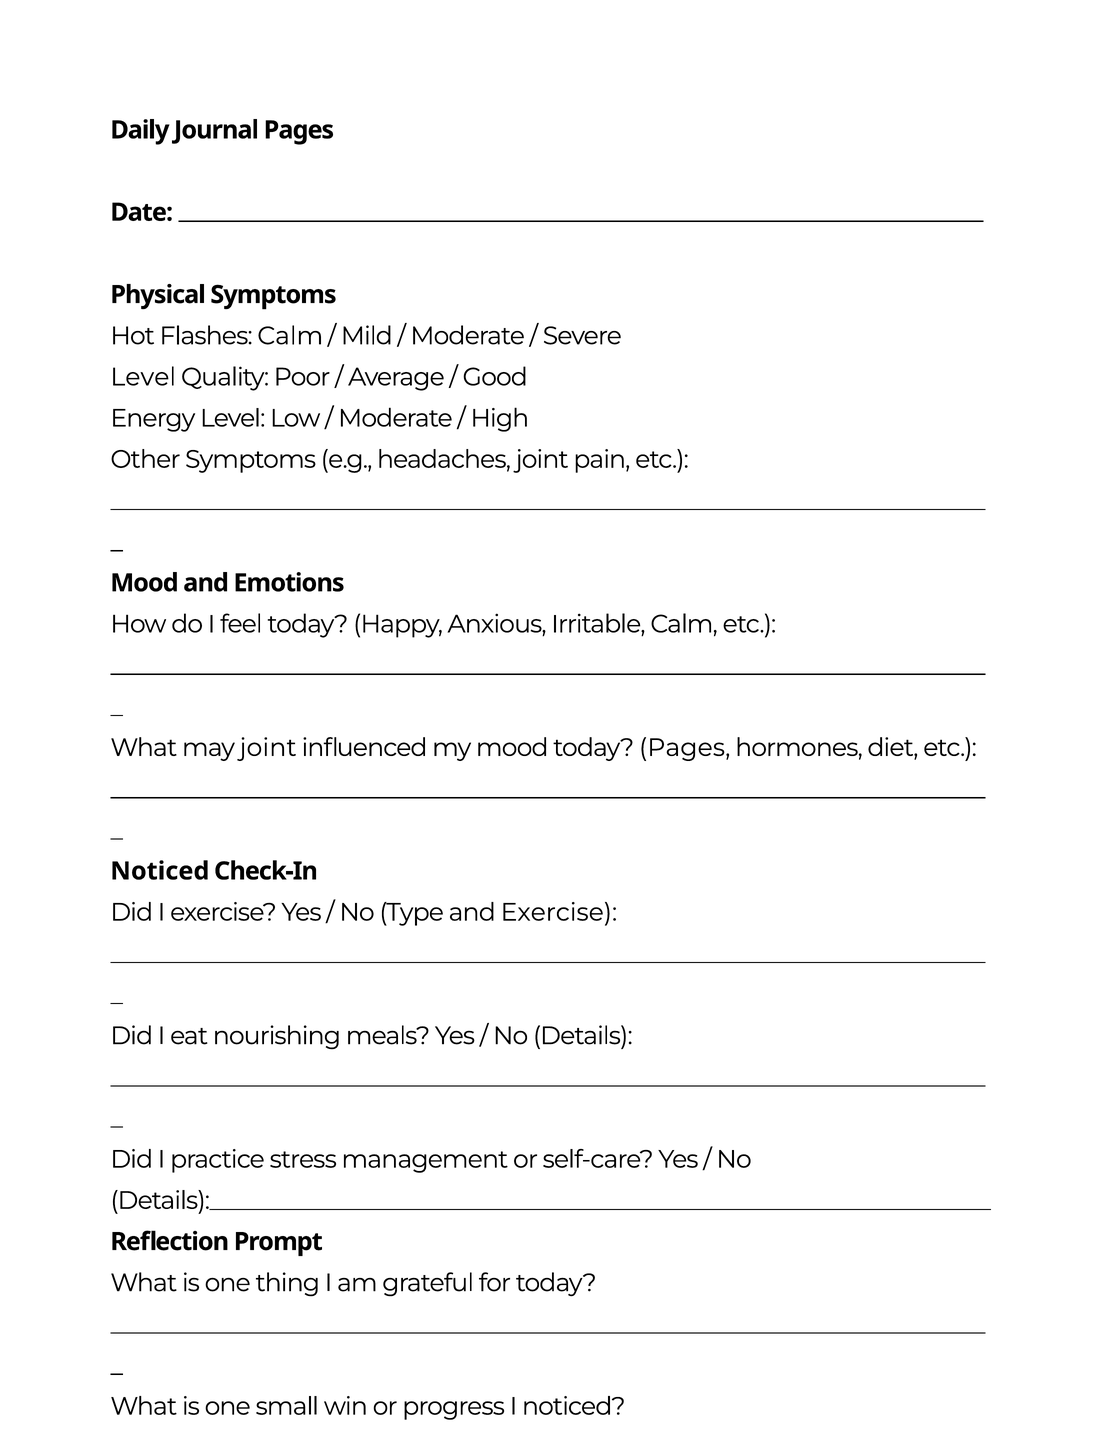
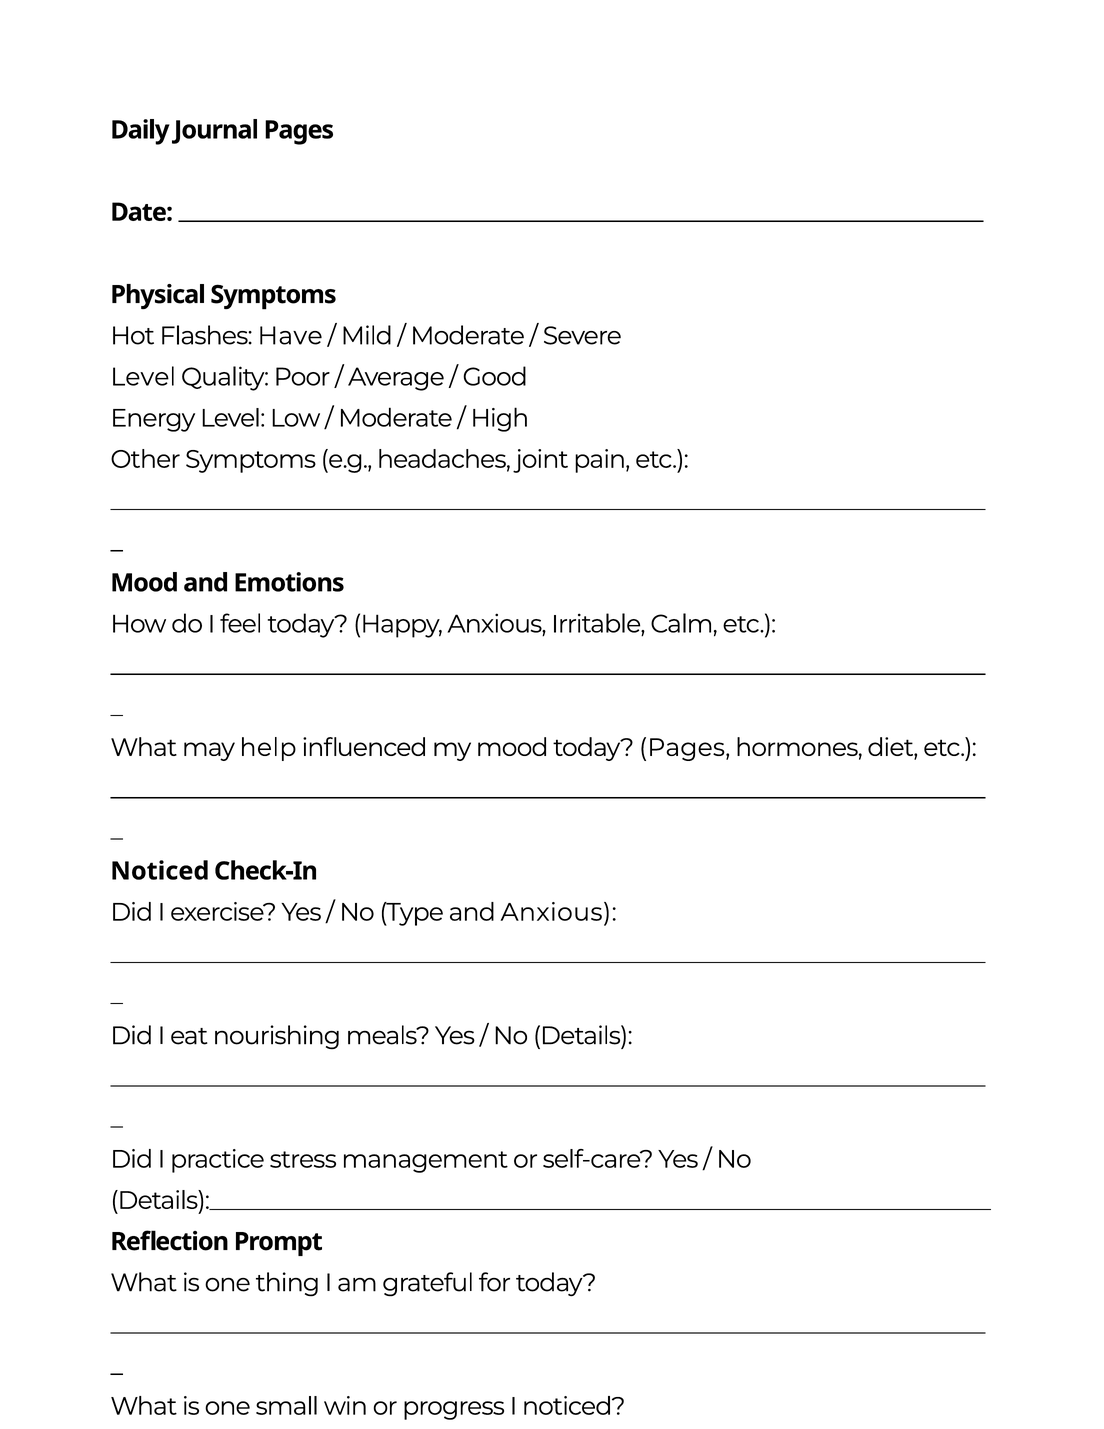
Flashes Calm: Calm -> Have
may joint: joint -> help
and Exercise: Exercise -> Anxious
